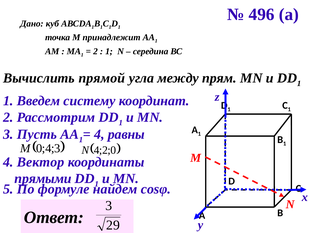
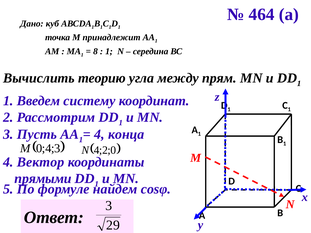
496: 496 -> 464
2 at (95, 51): 2 -> 8
прямой: прямой -> теорию
равны: равны -> конца
